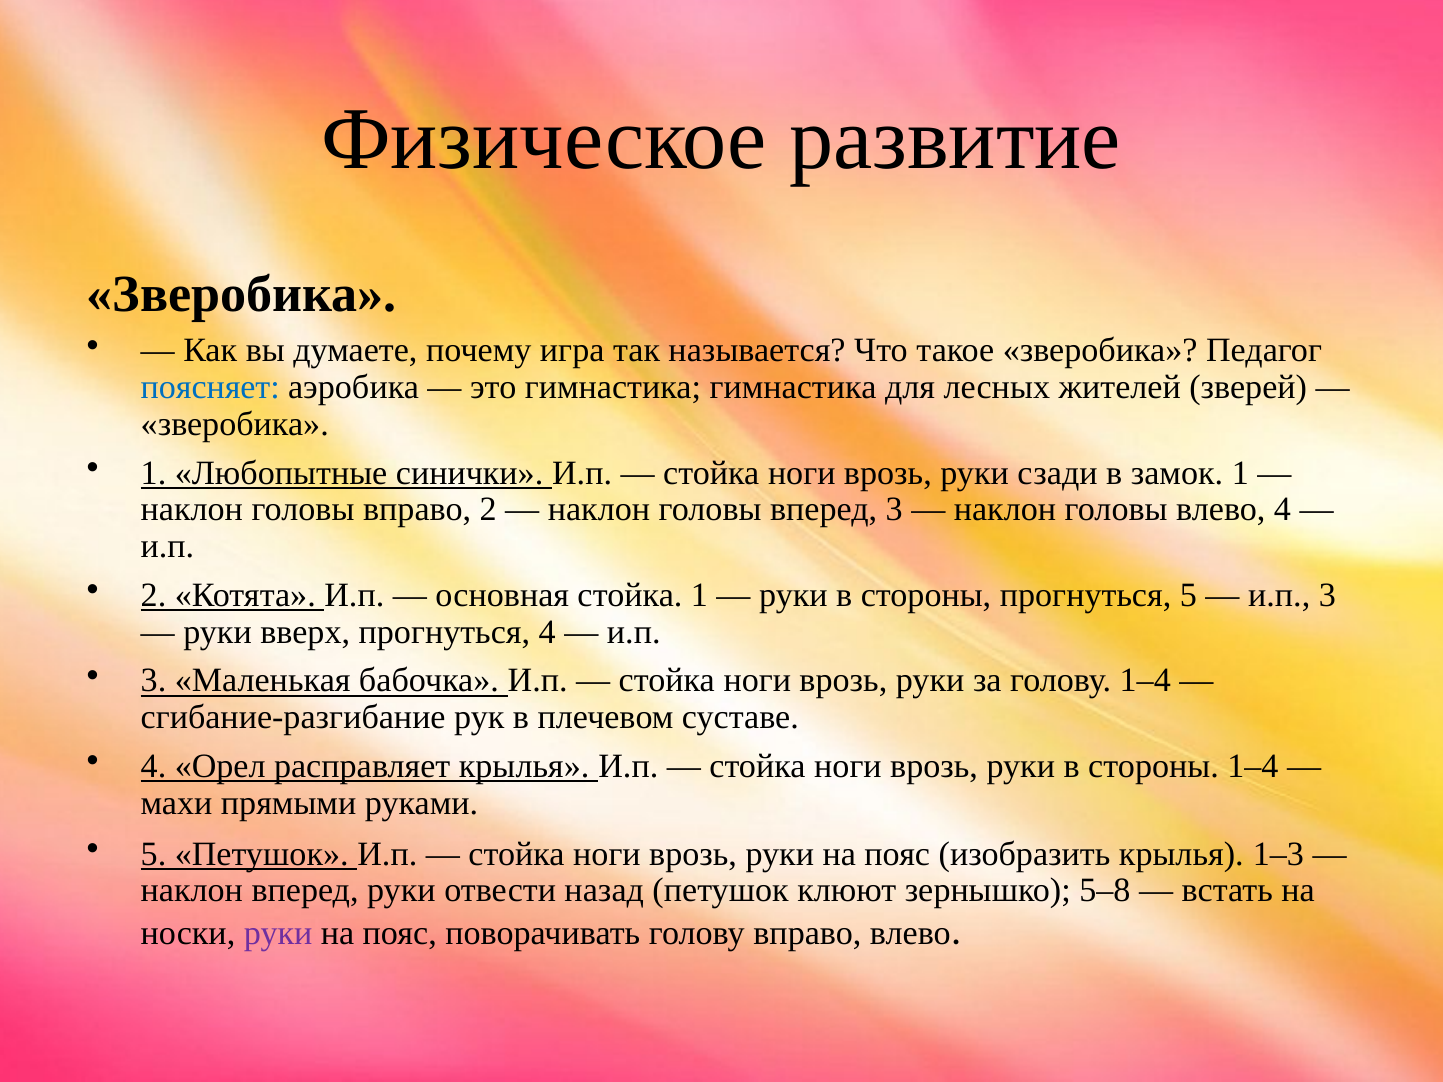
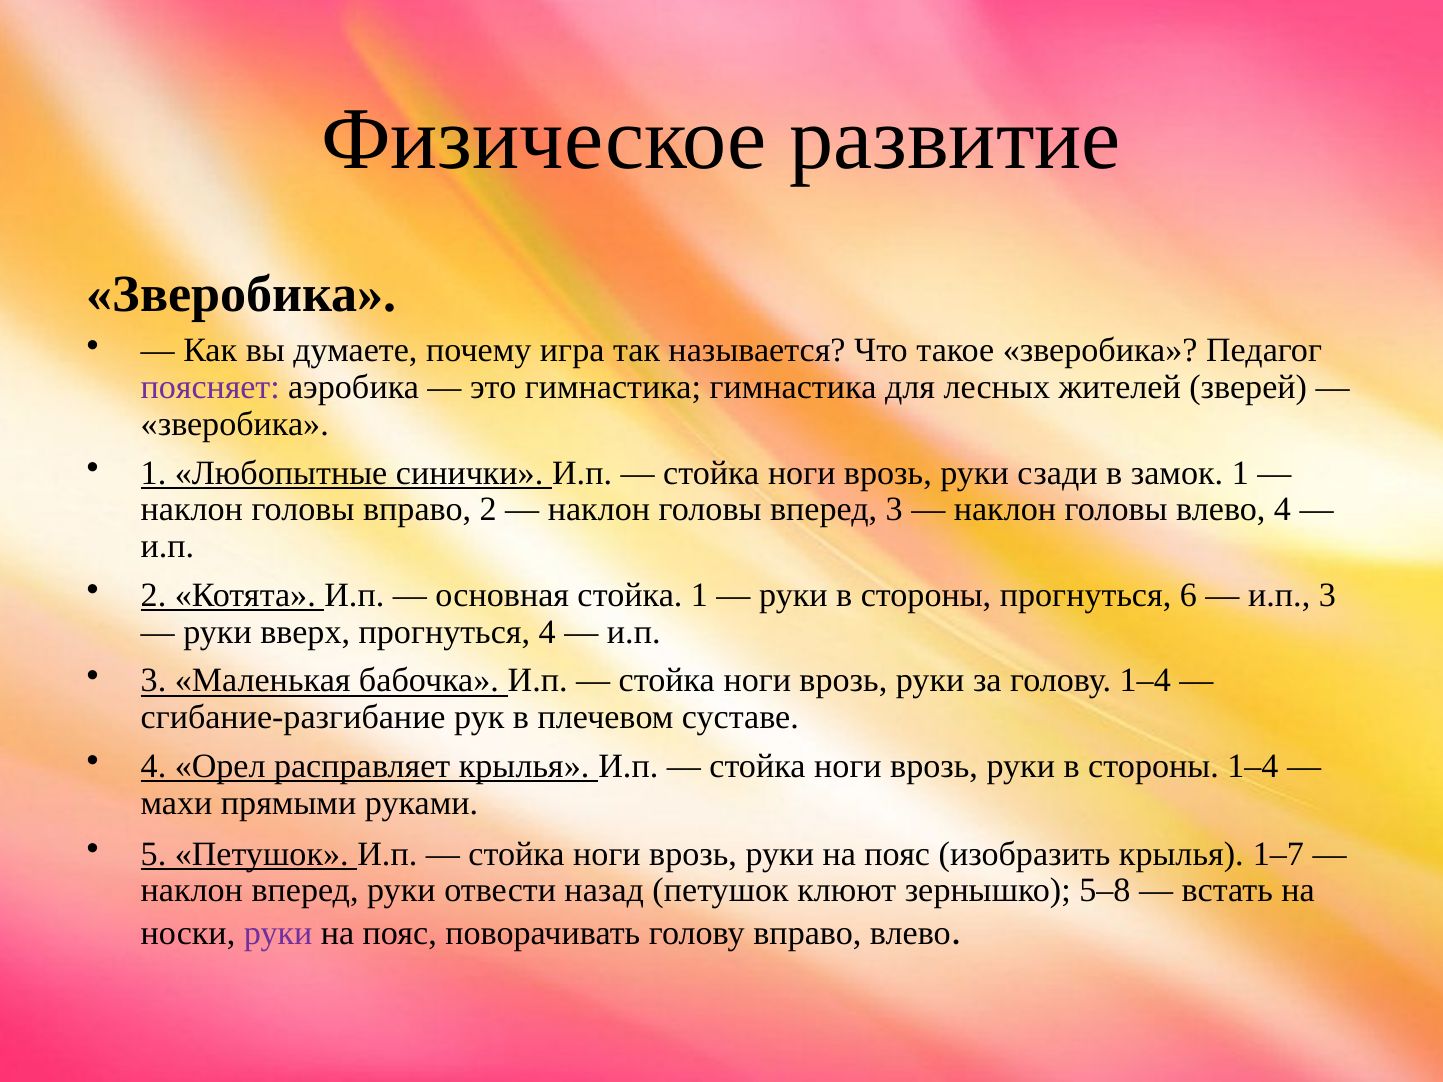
поясняет colour: blue -> purple
прогнуться 5: 5 -> 6
1–3: 1–3 -> 1–7
